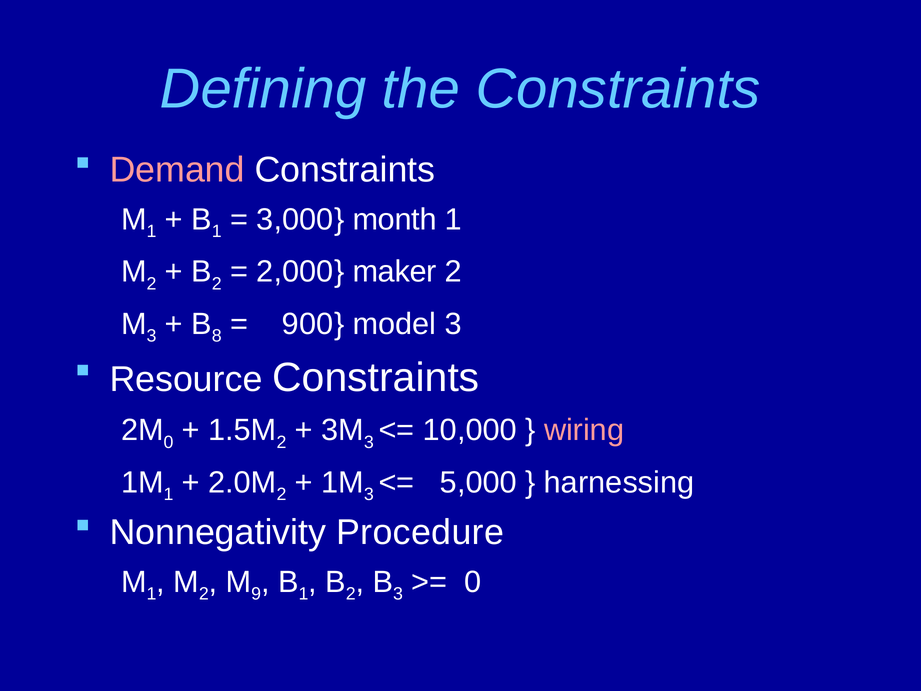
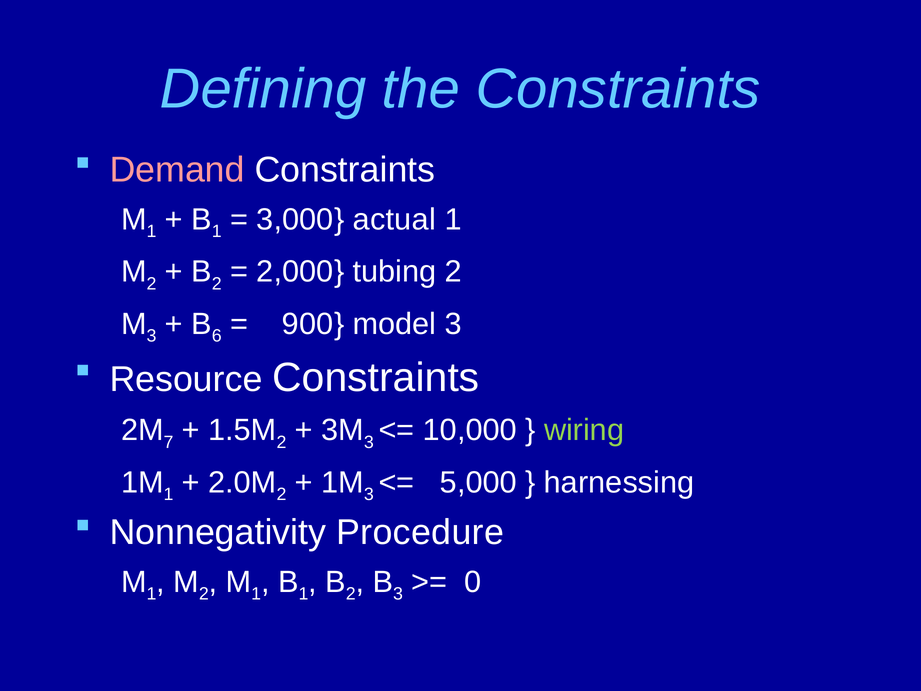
month: month -> actual
maker: maker -> tubing
8: 8 -> 6
0 at (169, 442): 0 -> 7
wiring colour: pink -> light green
9 at (256, 594): 9 -> 1
